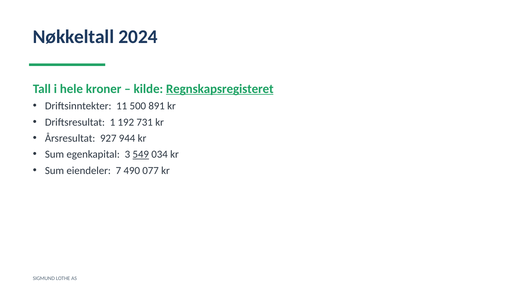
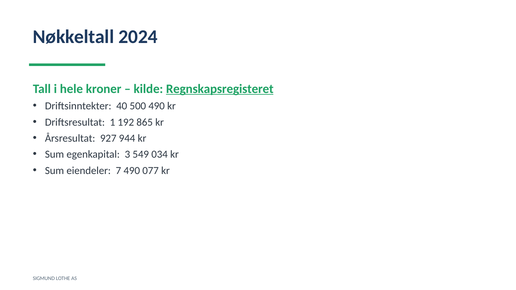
11: 11 -> 40
500 891: 891 -> 490
731: 731 -> 865
549 underline: present -> none
